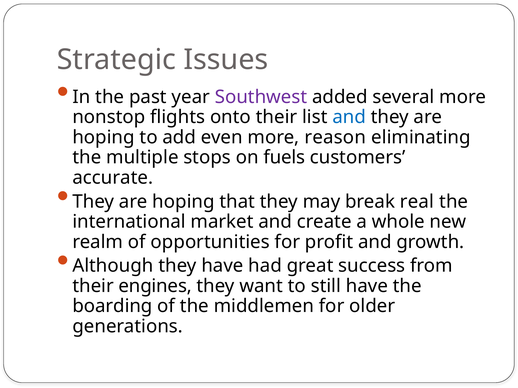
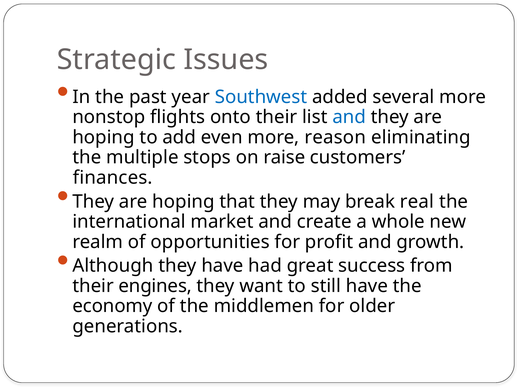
Southwest colour: purple -> blue
fuels: fuels -> raise
accurate: accurate -> finances
boarding: boarding -> economy
